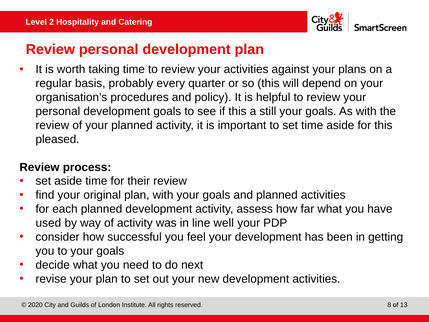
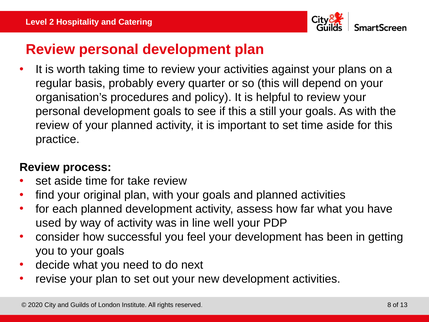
pleased: pleased -> practice
their: their -> take
